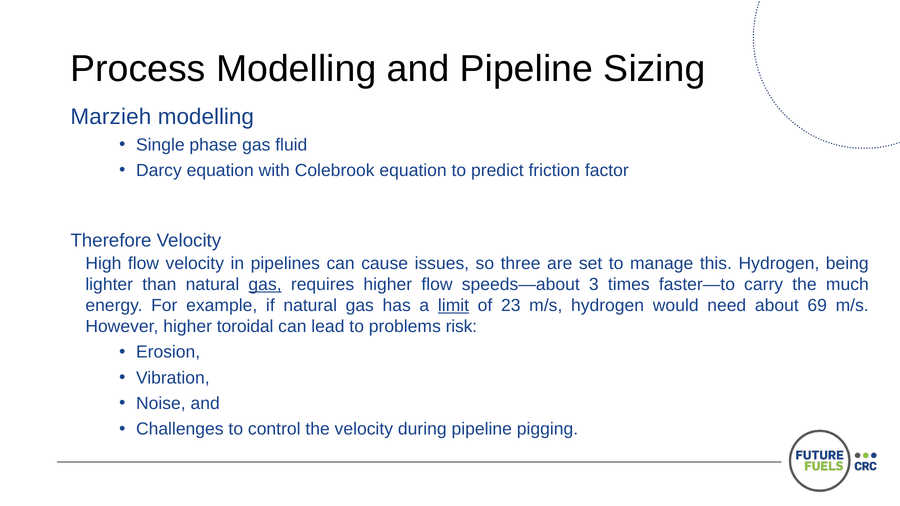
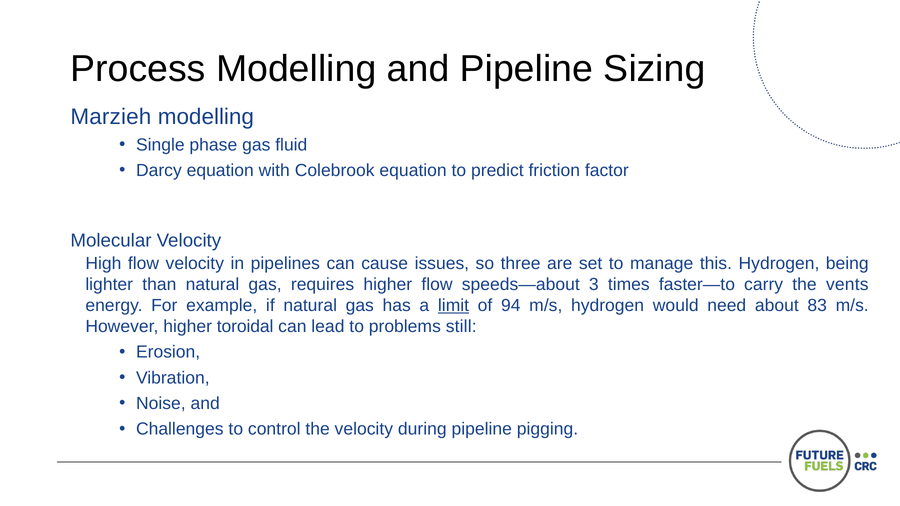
Therefore: Therefore -> Molecular
gas at (265, 285) underline: present -> none
much: much -> vents
23: 23 -> 94
69: 69 -> 83
risk: risk -> still
